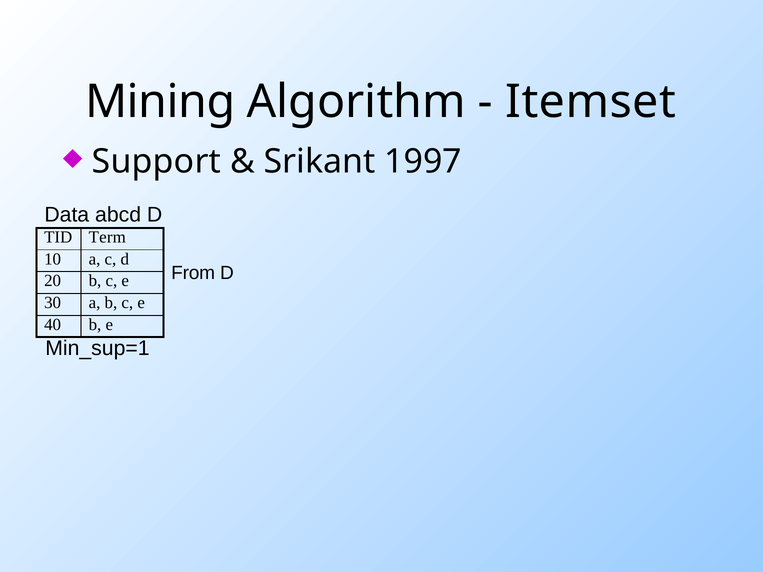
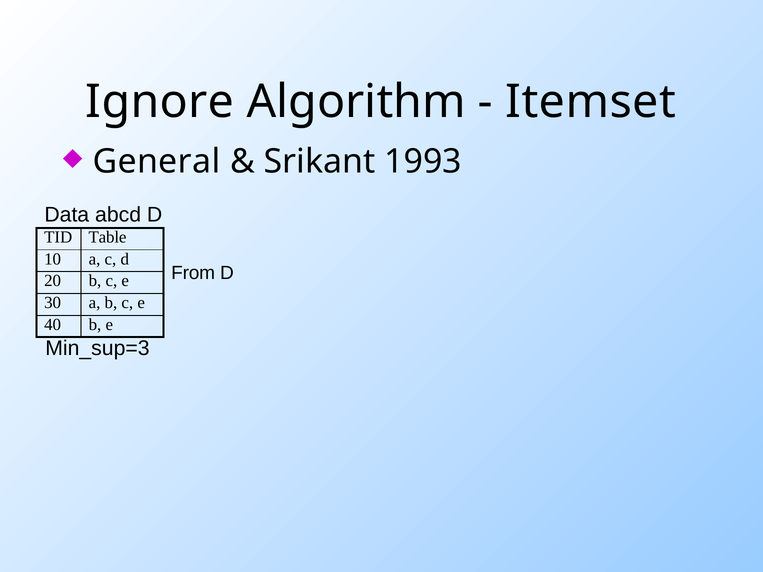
Mining: Mining -> Ignore
Support: Support -> General
1997: 1997 -> 1993
Term: Term -> Table
Min_sup=1: Min_sup=1 -> Min_sup=3
